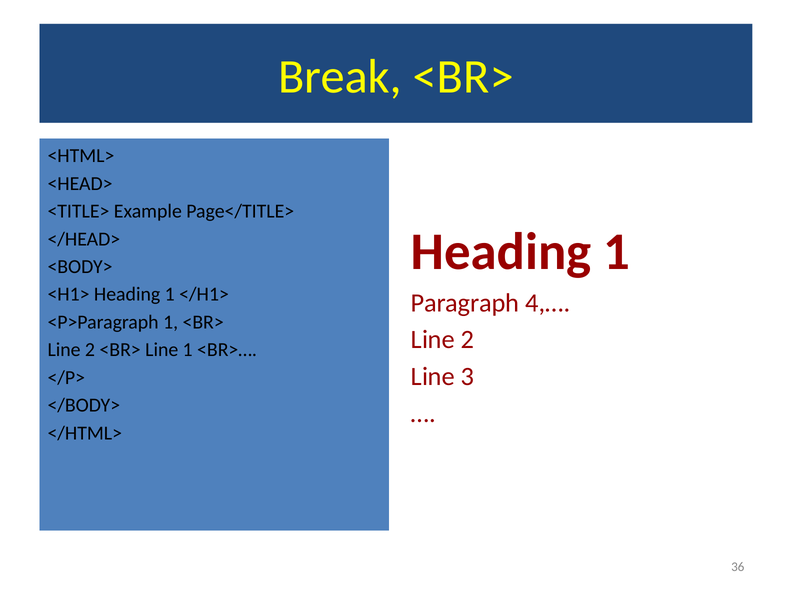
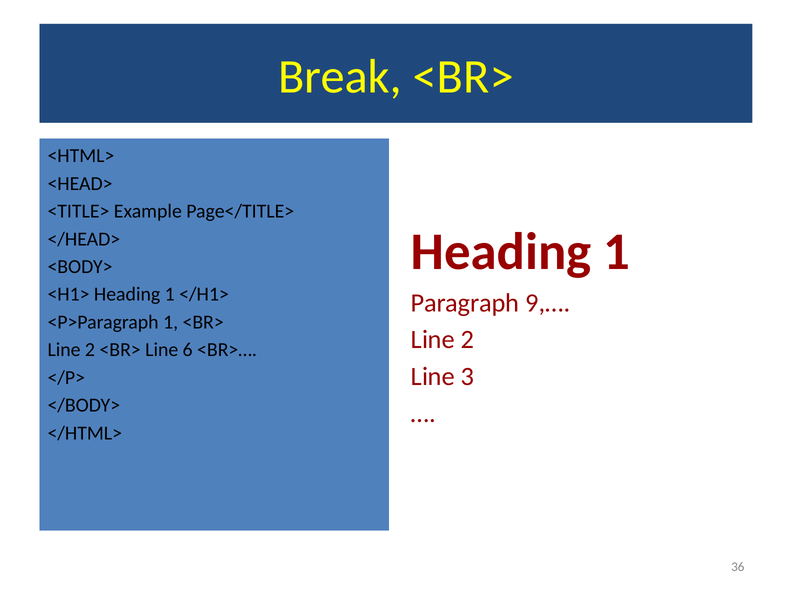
4,…: 4,… -> 9,…
Line 1: 1 -> 6
